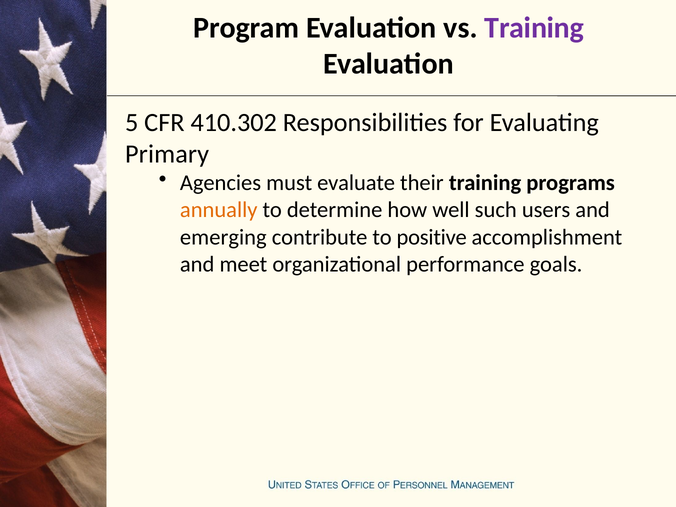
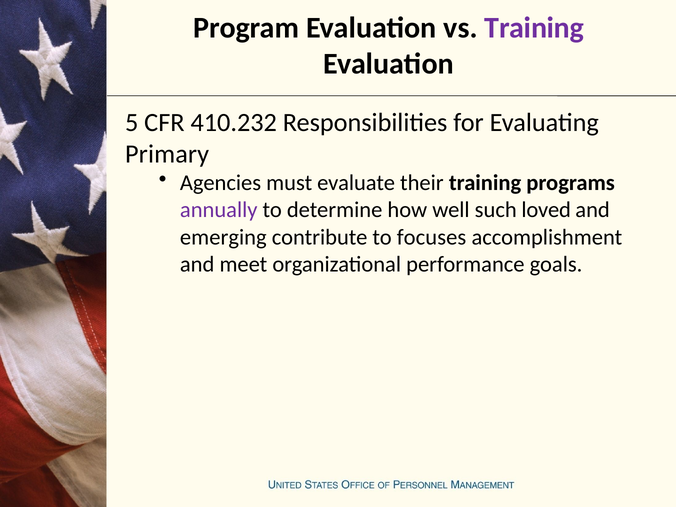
410.302: 410.302 -> 410.232
annually colour: orange -> purple
users: users -> loved
positive: positive -> focuses
